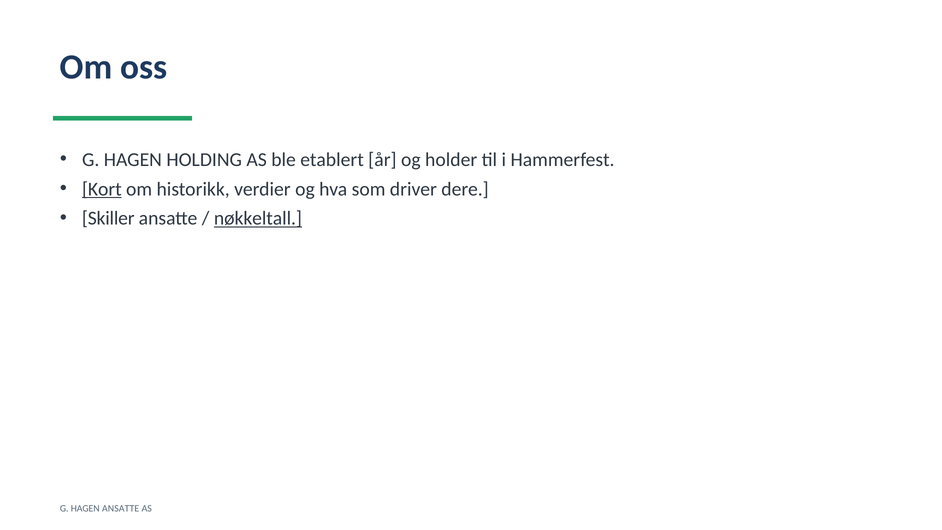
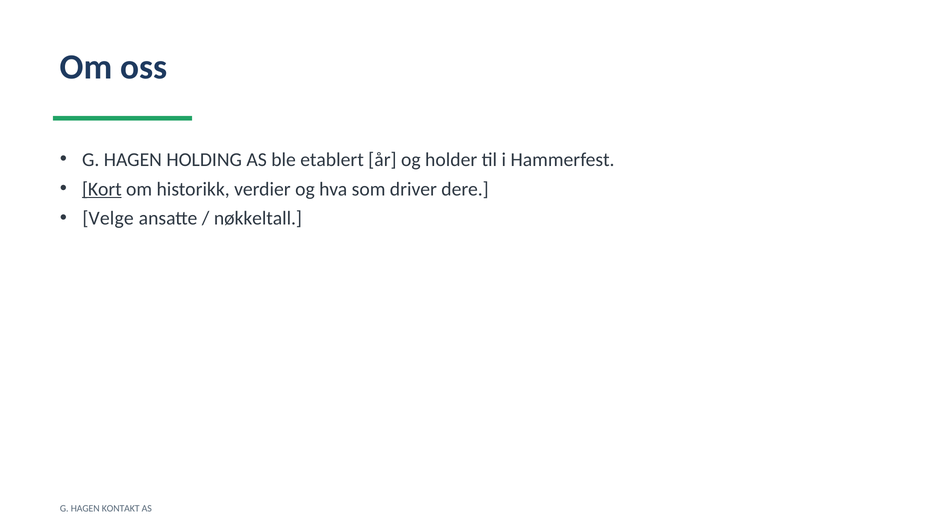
Skiller: Skiller -> Velge
nøkkeltall underline: present -> none
HAGEN ANSATTE: ANSATTE -> KONTAKT
